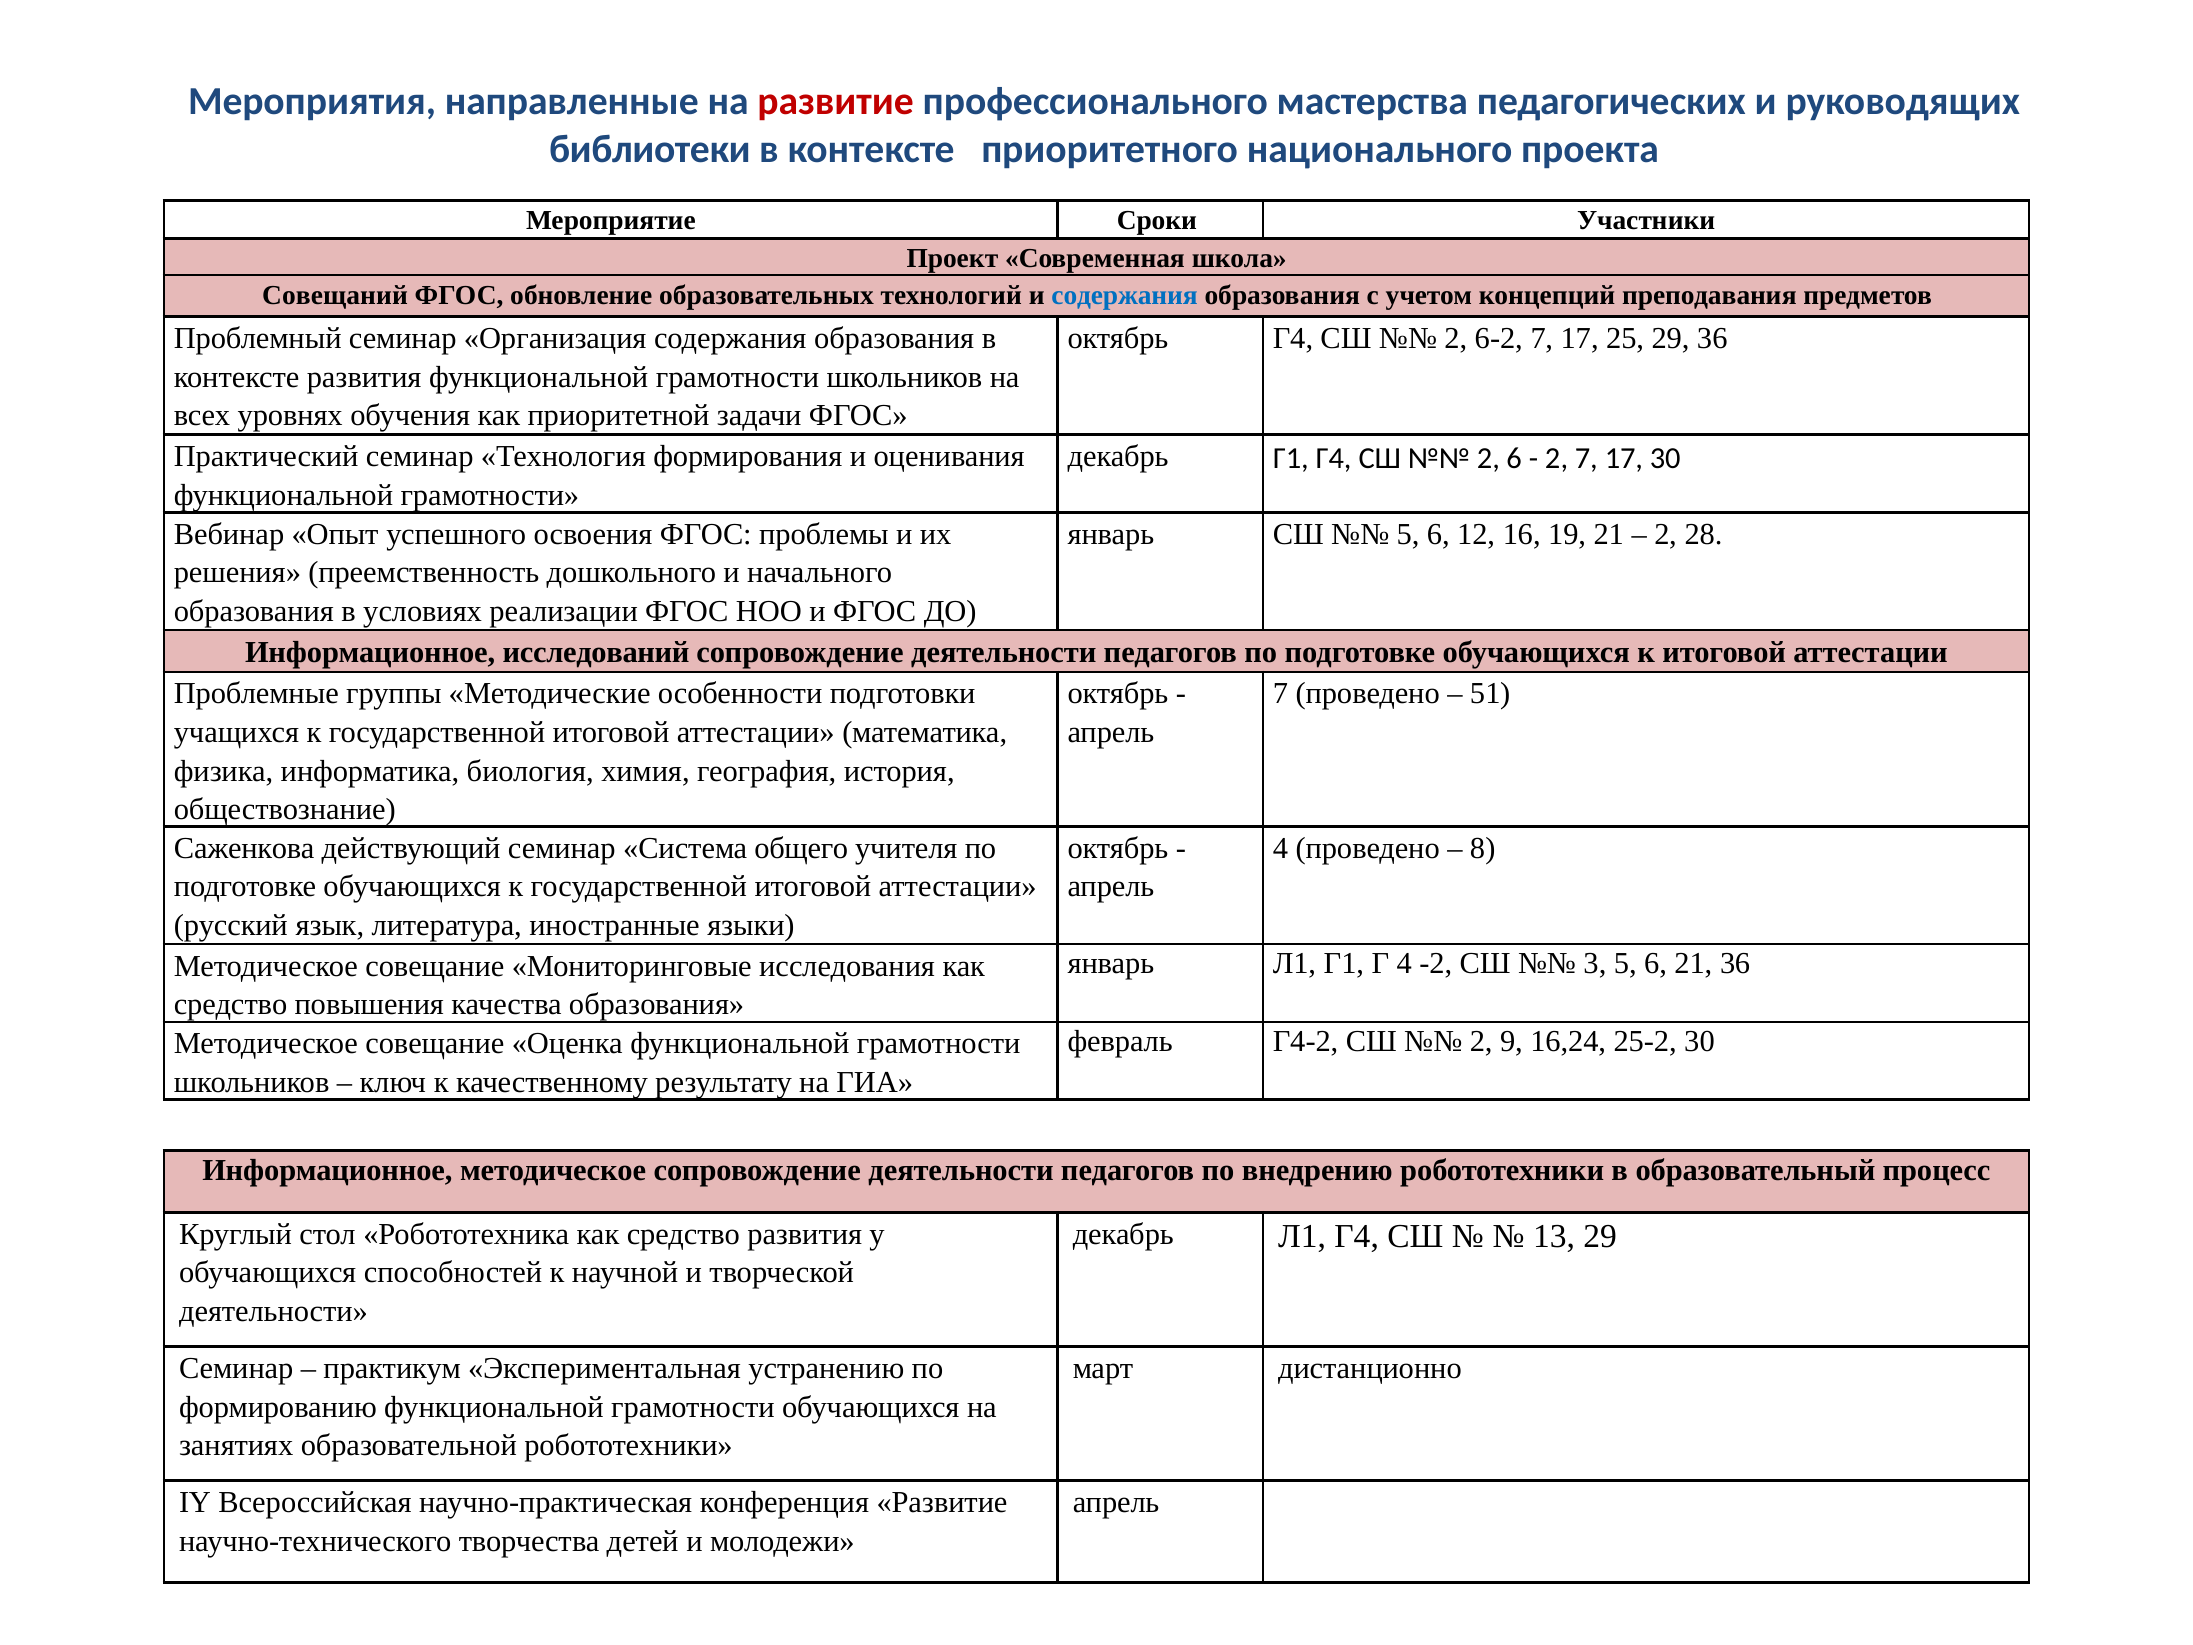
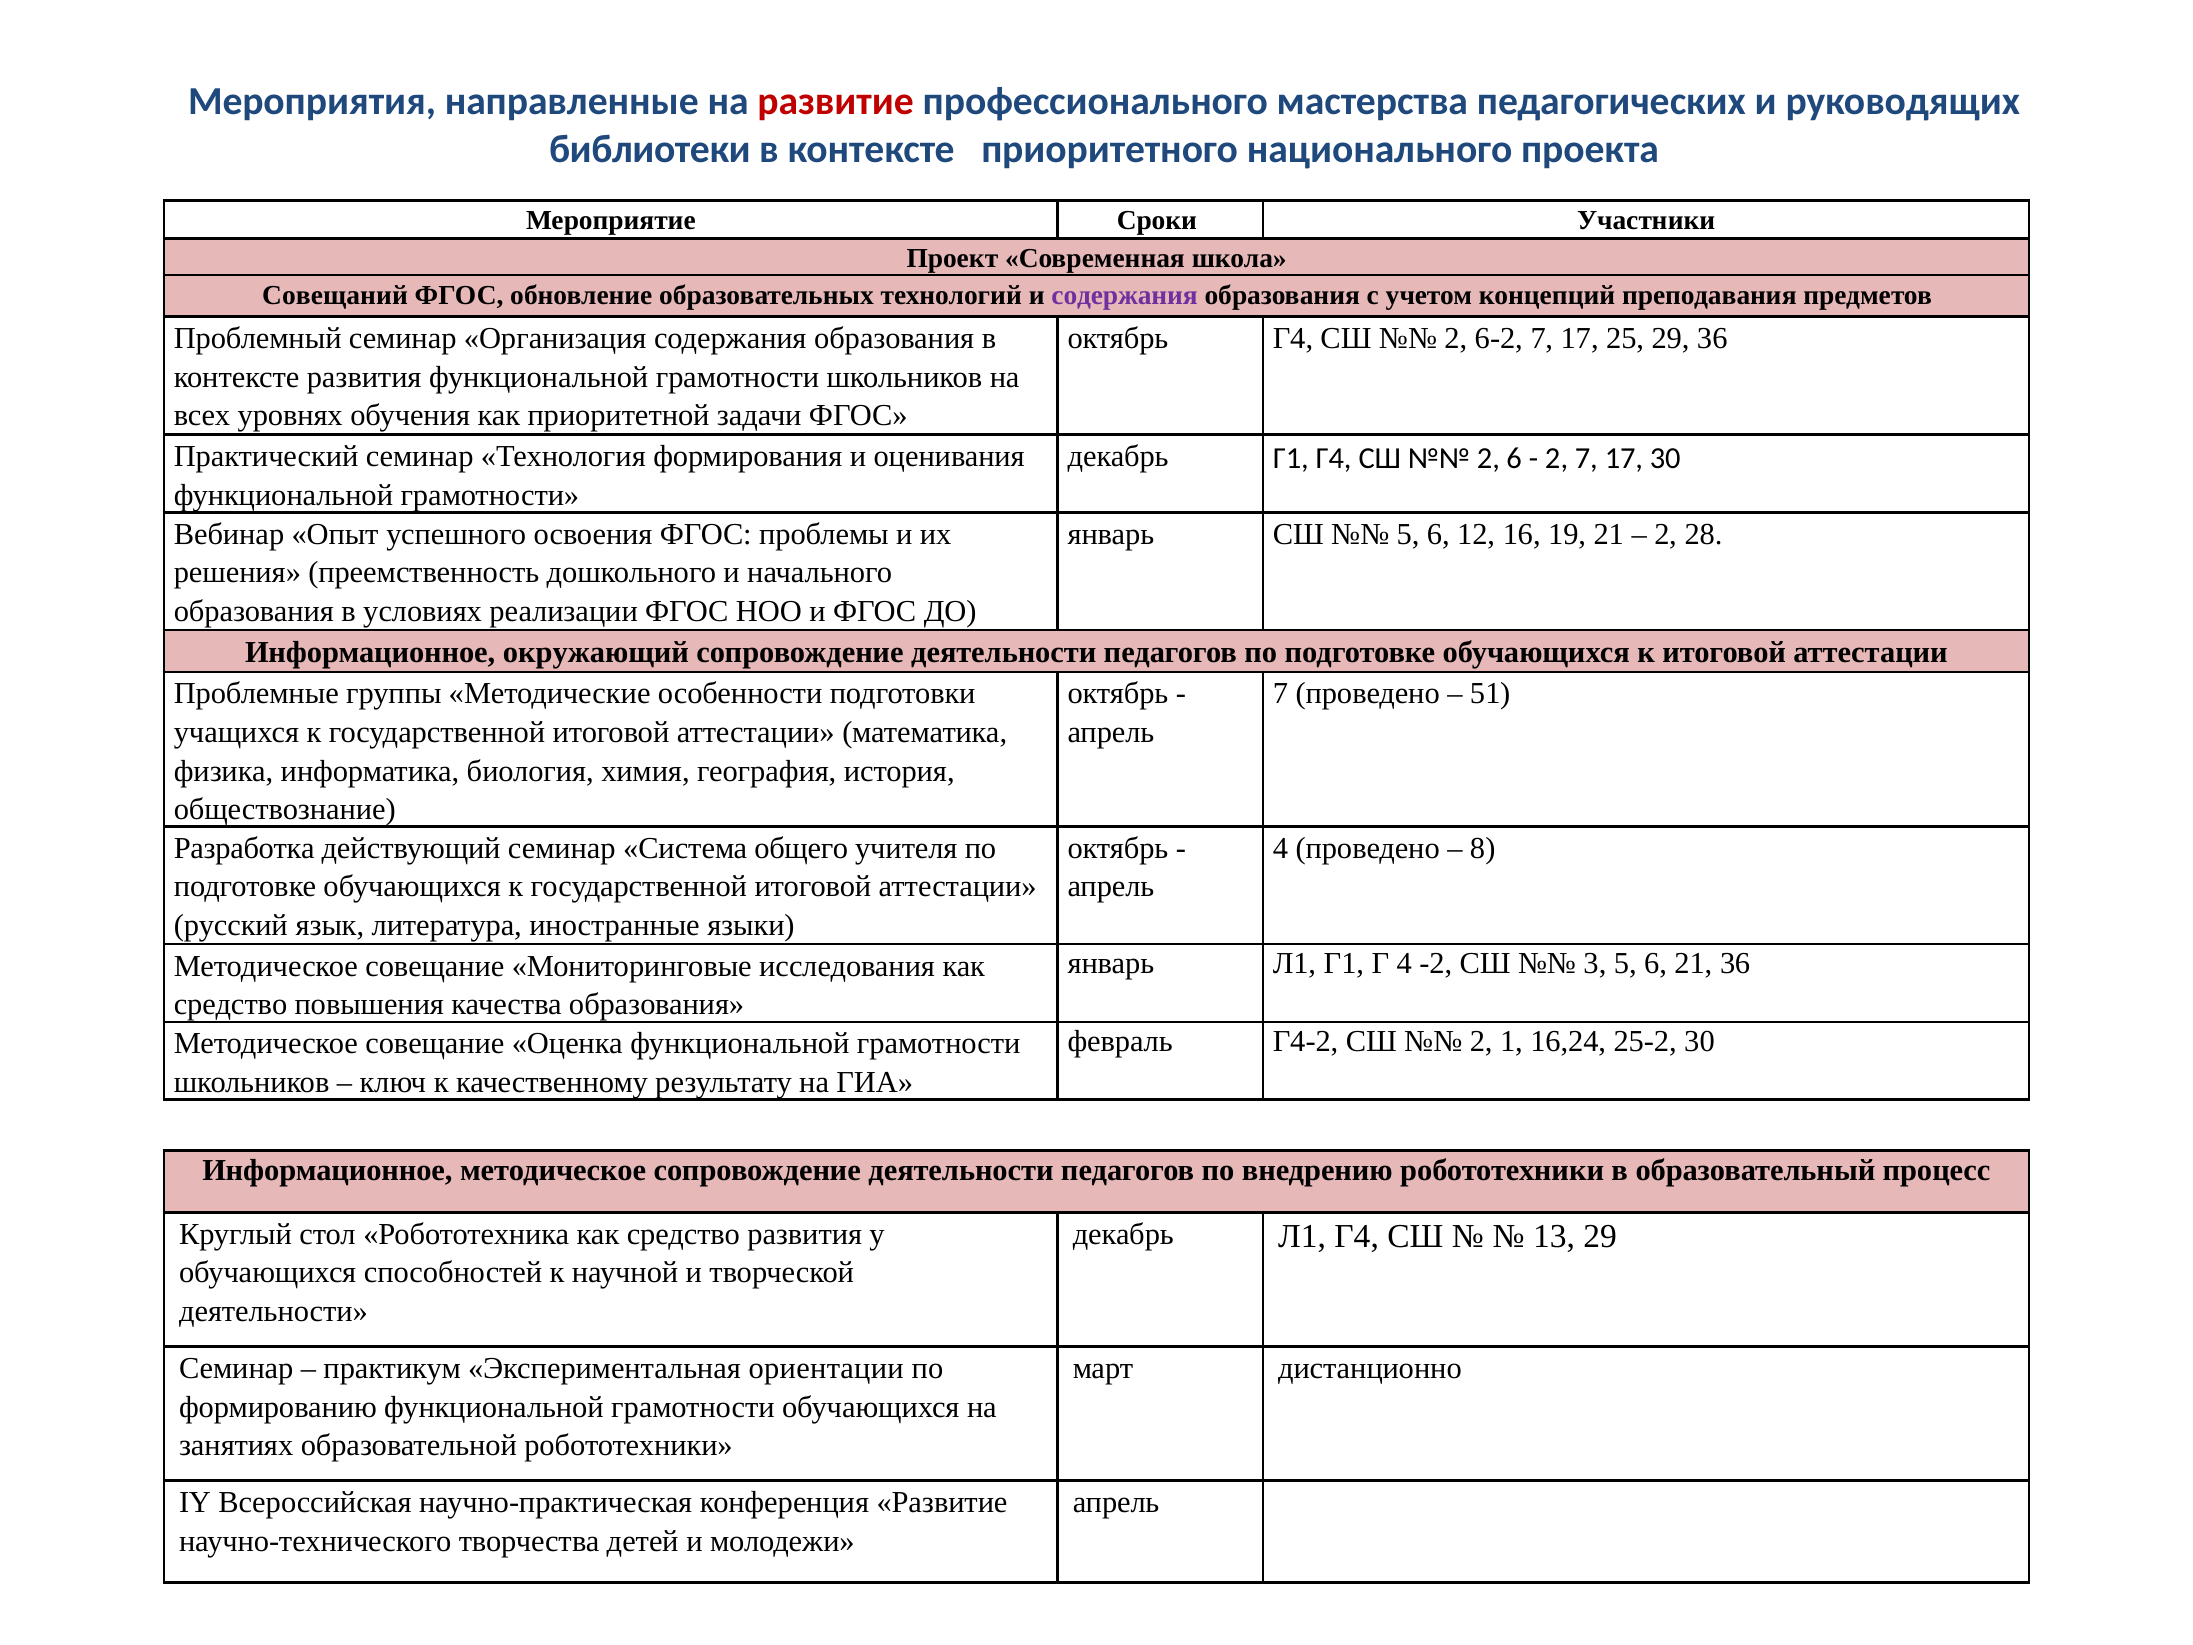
содержания at (1125, 295) colour: blue -> purple
исследований: исследований -> окружающий
Саженкова: Саженкова -> Разработка
9: 9 -> 1
устранению: устранению -> ориентации
